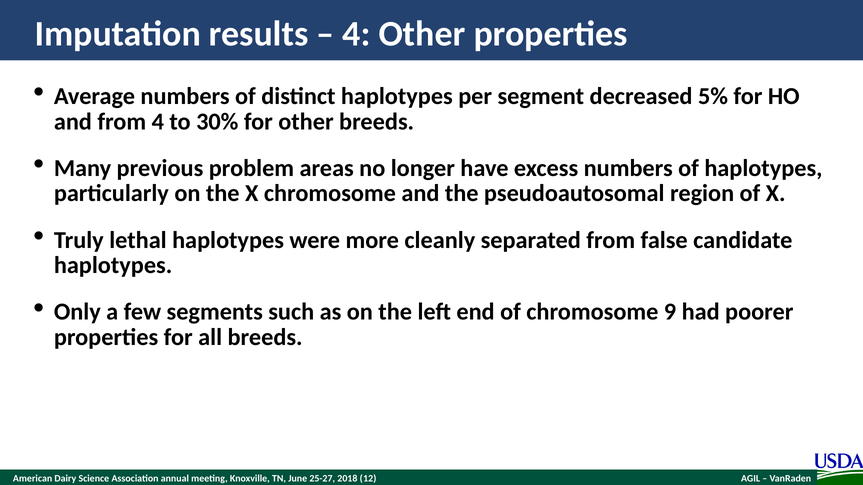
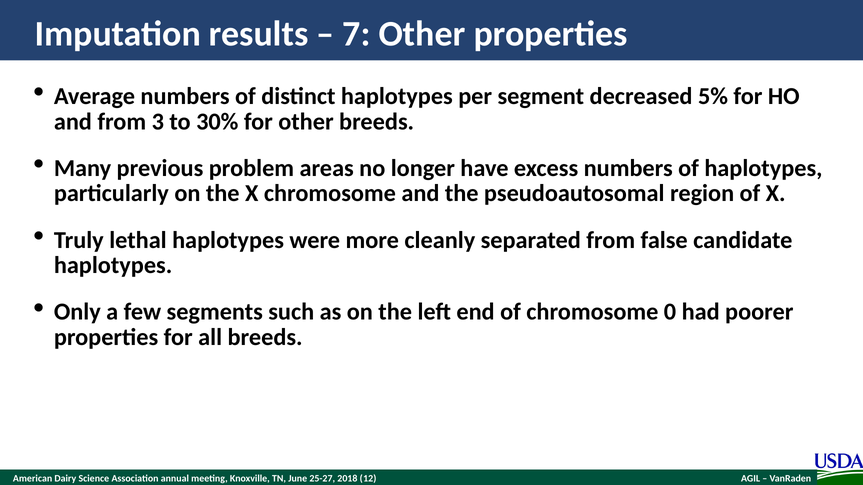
4 at (356, 34): 4 -> 7
from 4: 4 -> 3
9: 9 -> 0
